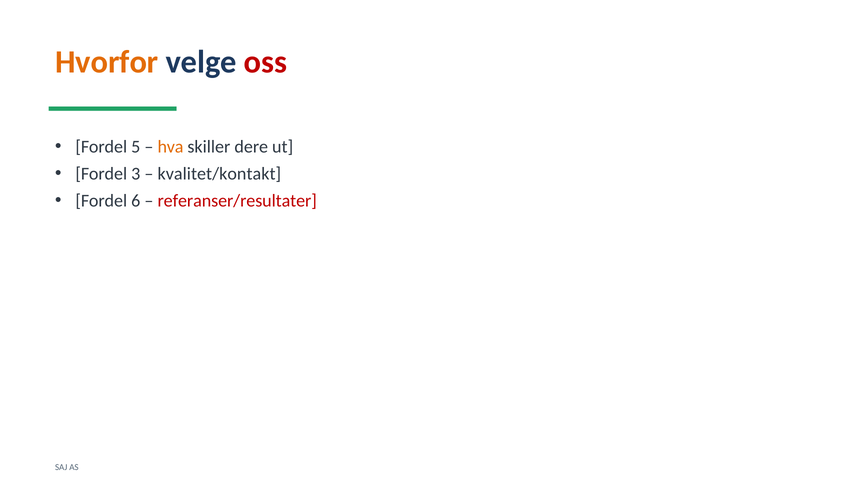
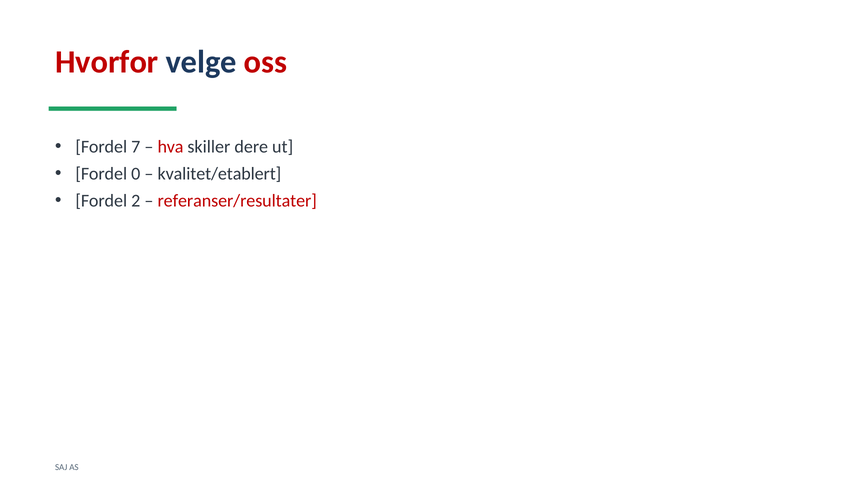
Hvorfor colour: orange -> red
5: 5 -> 7
hva colour: orange -> red
3: 3 -> 0
kvalitet/kontakt: kvalitet/kontakt -> kvalitet/etablert
6: 6 -> 2
